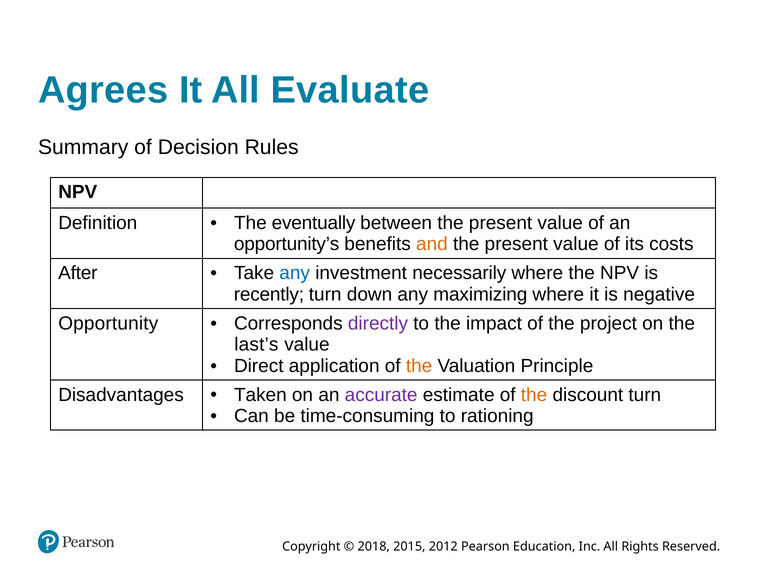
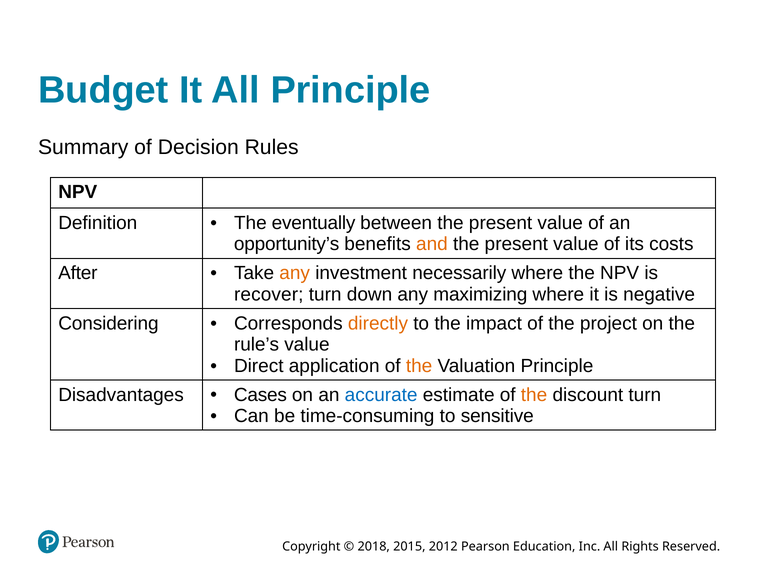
Agrees: Agrees -> Budget
All Evaluate: Evaluate -> Principle
any at (295, 273) colour: blue -> orange
recently: recently -> recover
Opportunity: Opportunity -> Considering
directly colour: purple -> orange
last’s: last’s -> rule’s
Taken: Taken -> Cases
accurate colour: purple -> blue
rationing: rationing -> sensitive
